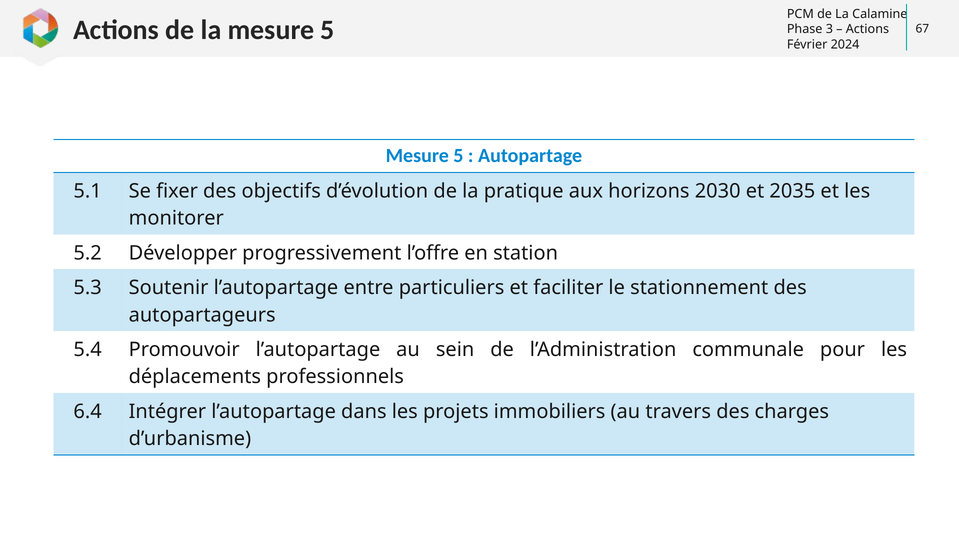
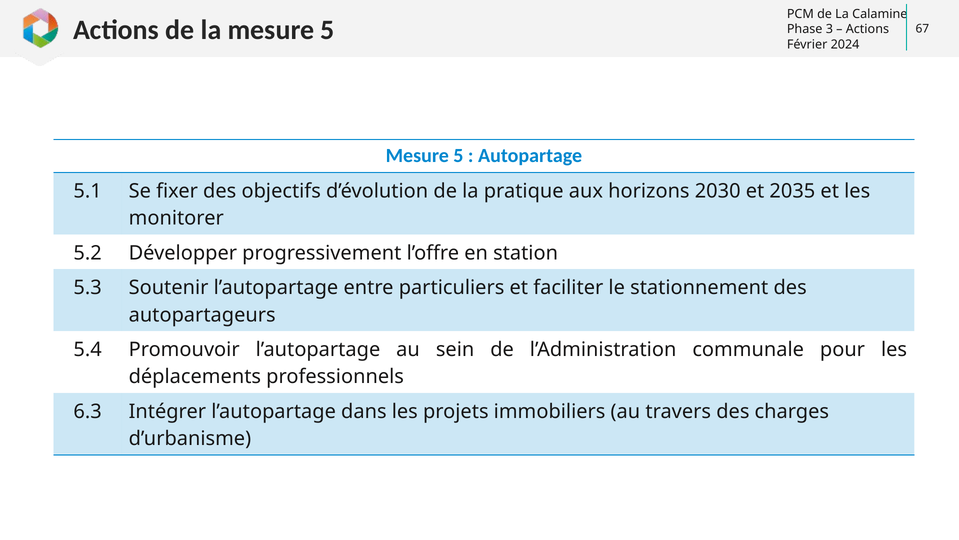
6.4: 6.4 -> 6.3
